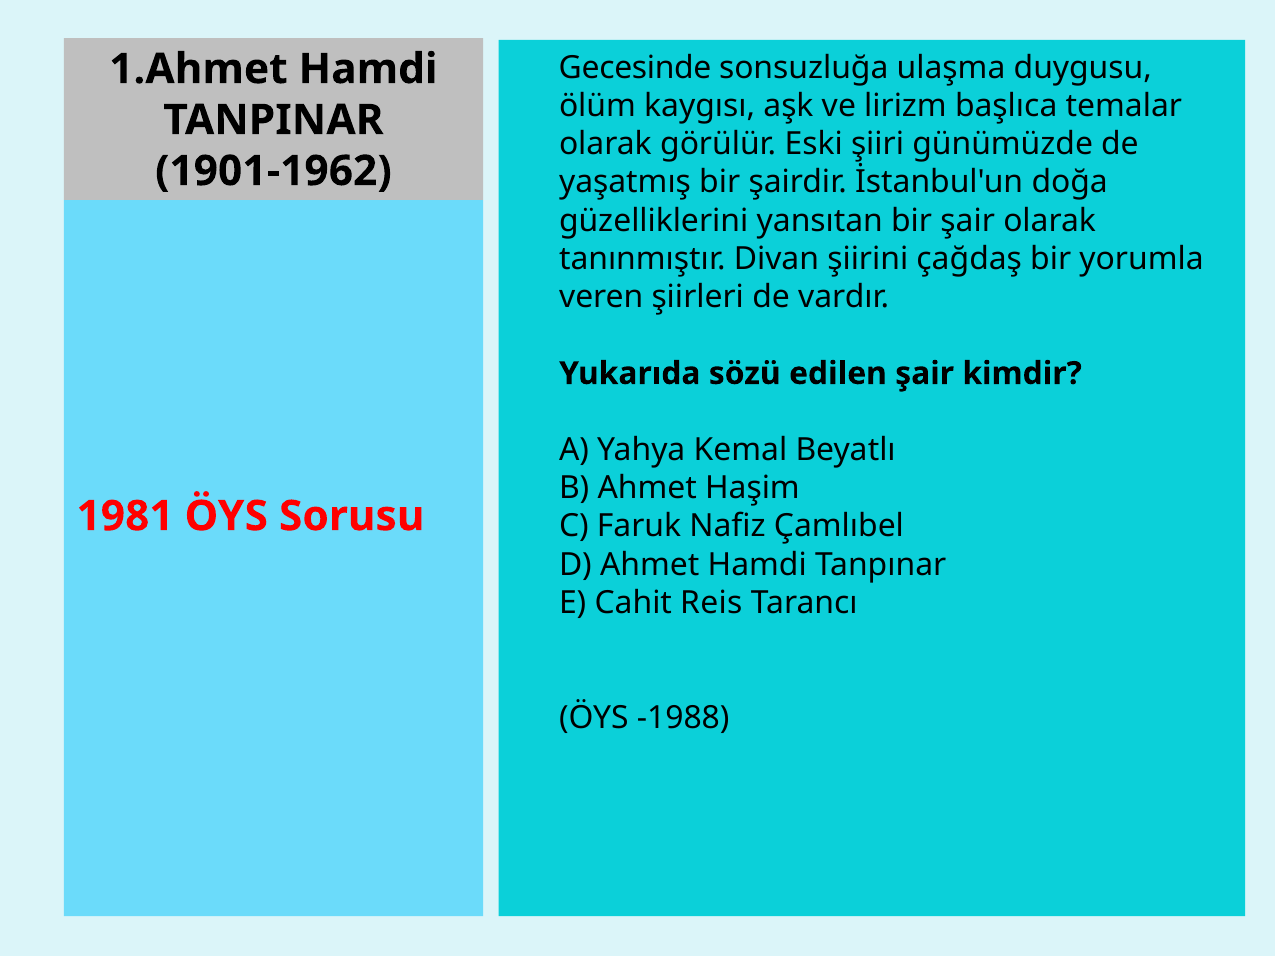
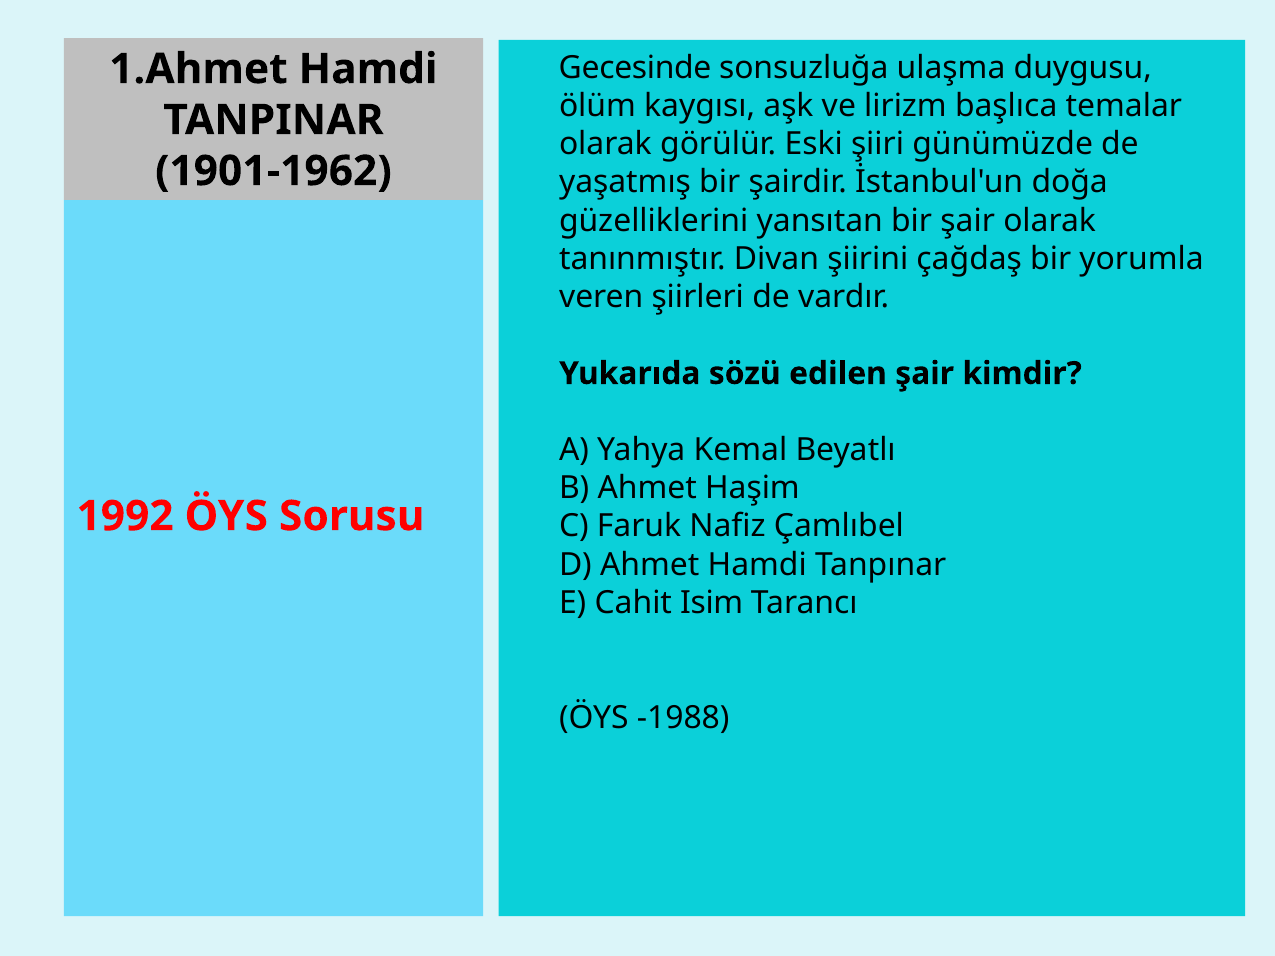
1981: 1981 -> 1992
Reis: Reis -> Isim
